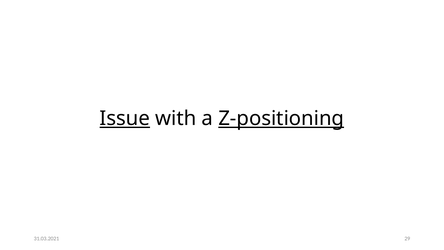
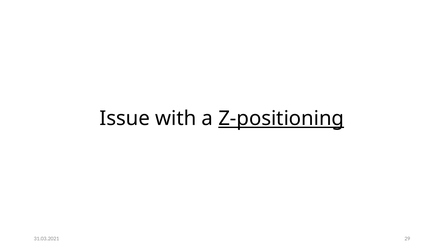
Issue underline: present -> none
